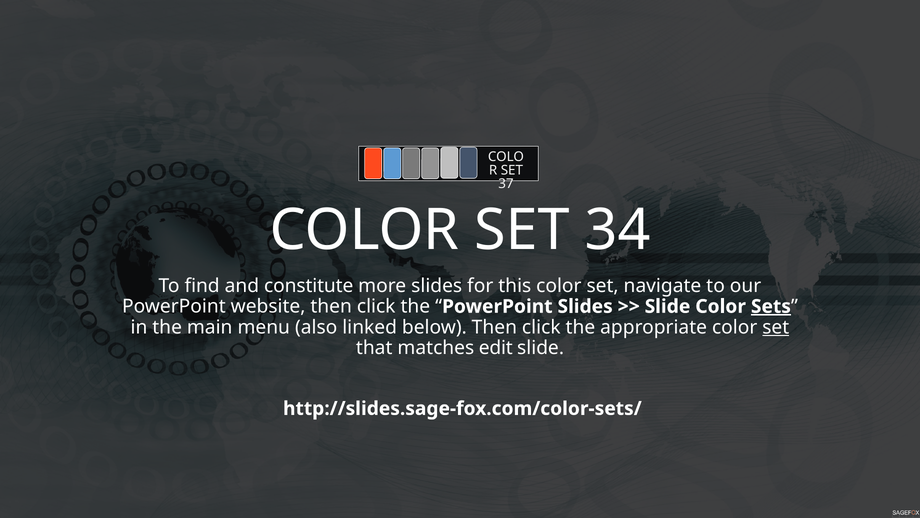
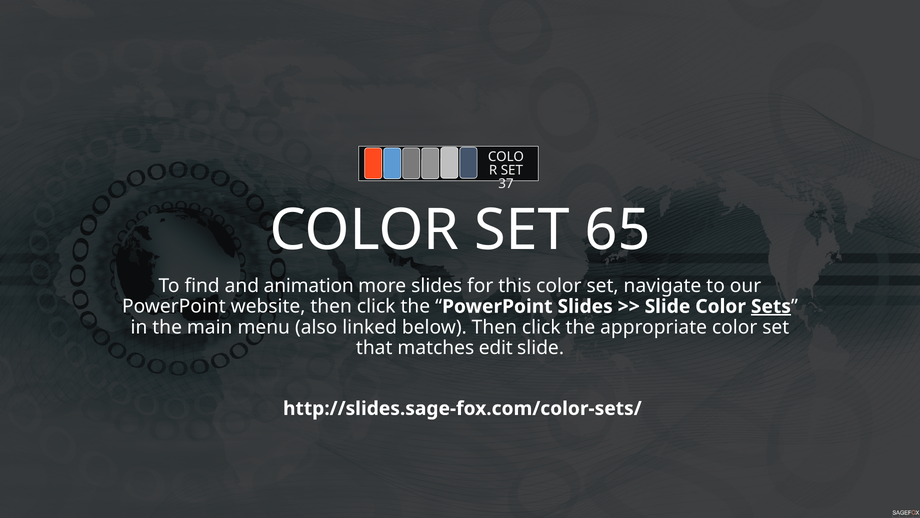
34: 34 -> 65
constitute: constitute -> animation
set at (776, 327) underline: present -> none
